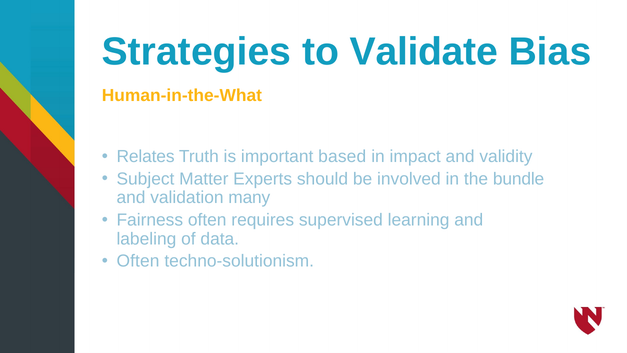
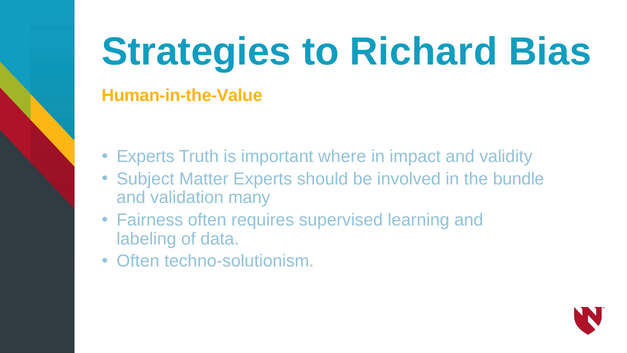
Validate: Validate -> Richard
Human-in-the-What: Human-in-the-What -> Human-in-the-Value
Relates at (146, 156): Relates -> Experts
based: based -> where
